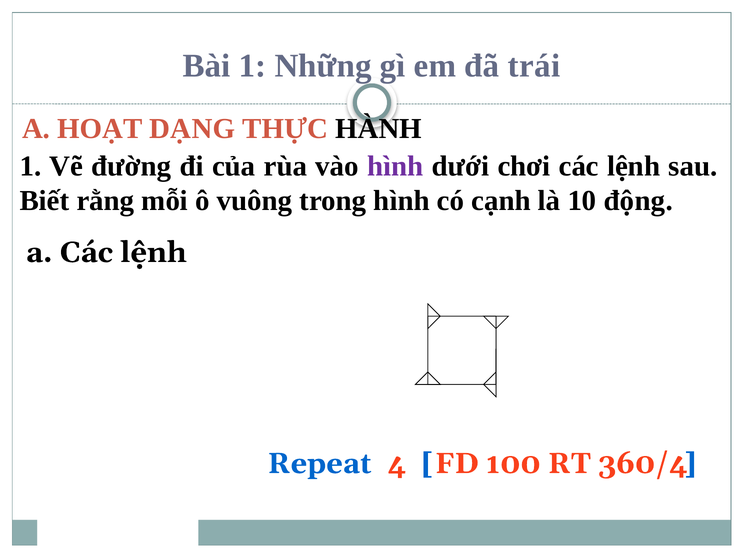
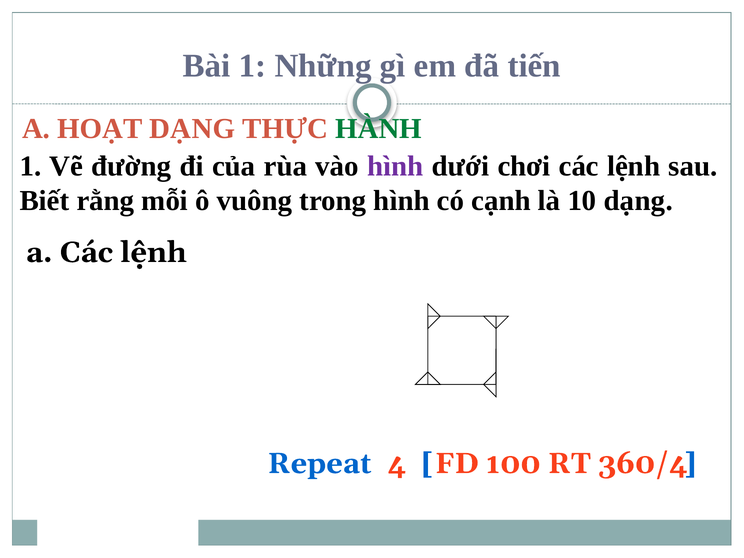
trái: trái -> tiến
HÀNH colour: black -> green
10 động: động -> dạng
